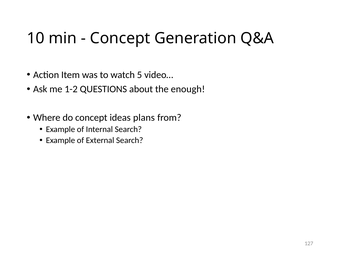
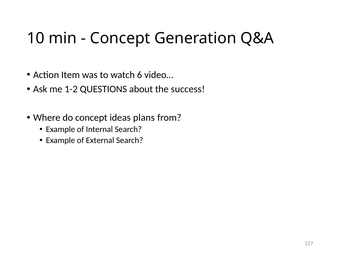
5: 5 -> 6
enough: enough -> success
